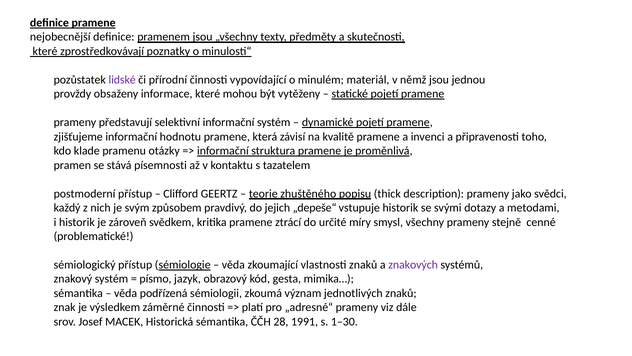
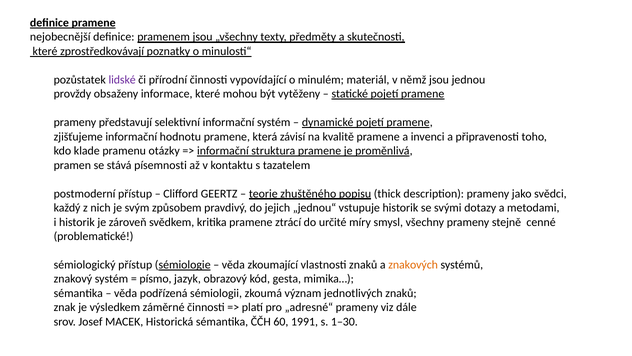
„depeše“: „depeše“ -> „jednou“
znakových colour: purple -> orange
28: 28 -> 60
